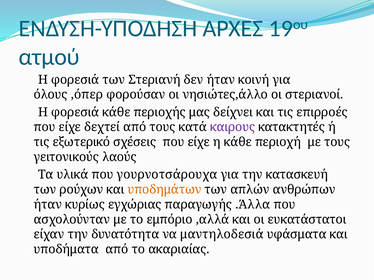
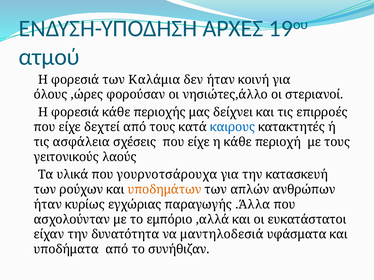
Στεριανή: Στεριανή -> Καλάμια
,όπερ: ,όπερ -> ,ώρες
καιρους colour: purple -> blue
εξωτερικό: εξωτερικό -> ασφάλεια
ακαριαίας: ακαριαίας -> συνήθιζαν
